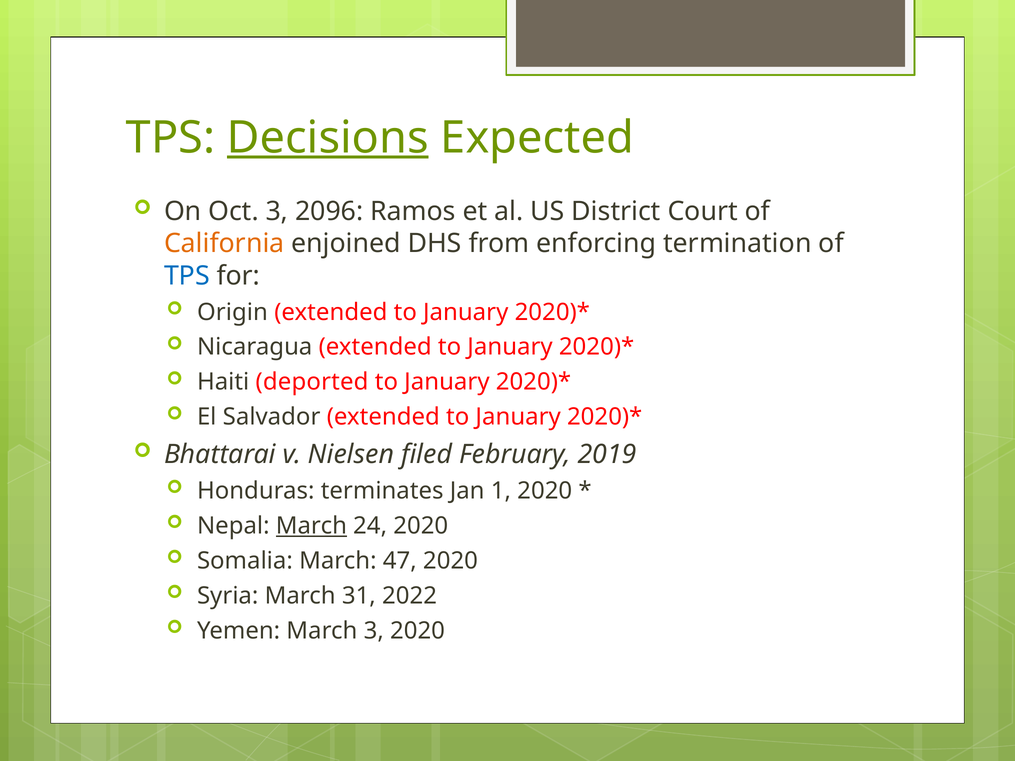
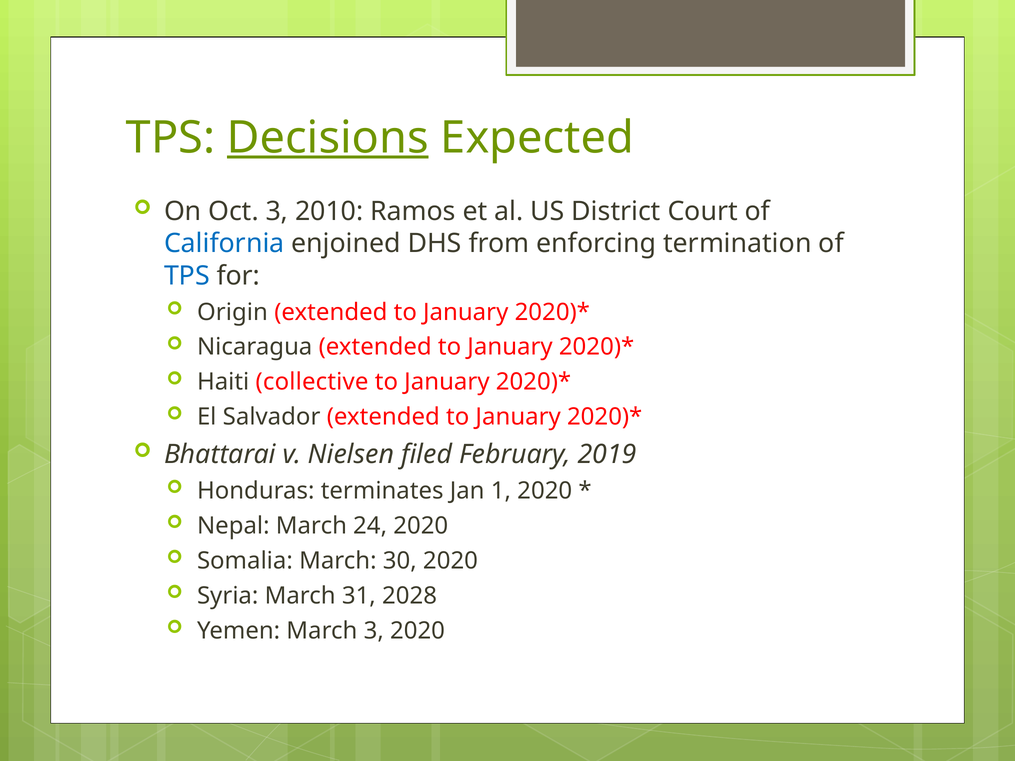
2096: 2096 -> 2010
California colour: orange -> blue
deported: deported -> collective
March at (311, 526) underline: present -> none
47: 47 -> 30
2022: 2022 -> 2028
